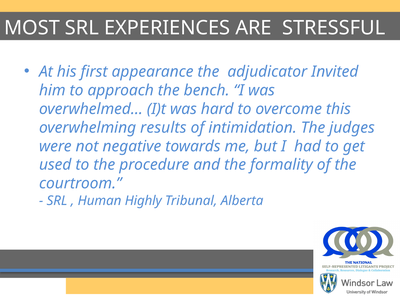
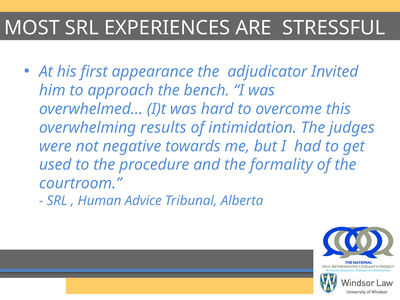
Highly: Highly -> Advice
